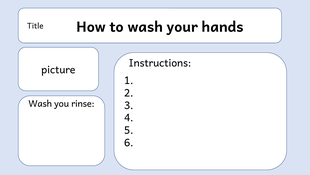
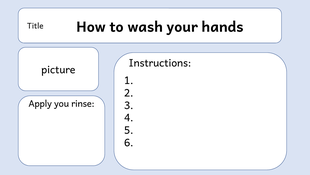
Wash at (40, 103): Wash -> Apply
